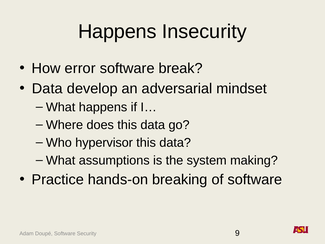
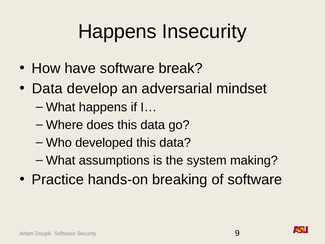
error: error -> have
hypervisor: hypervisor -> developed
